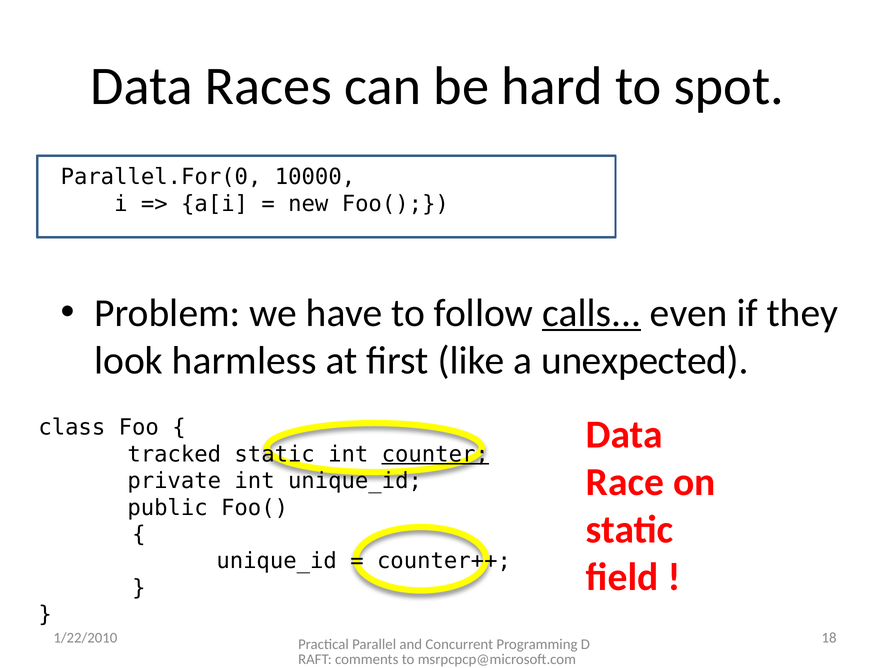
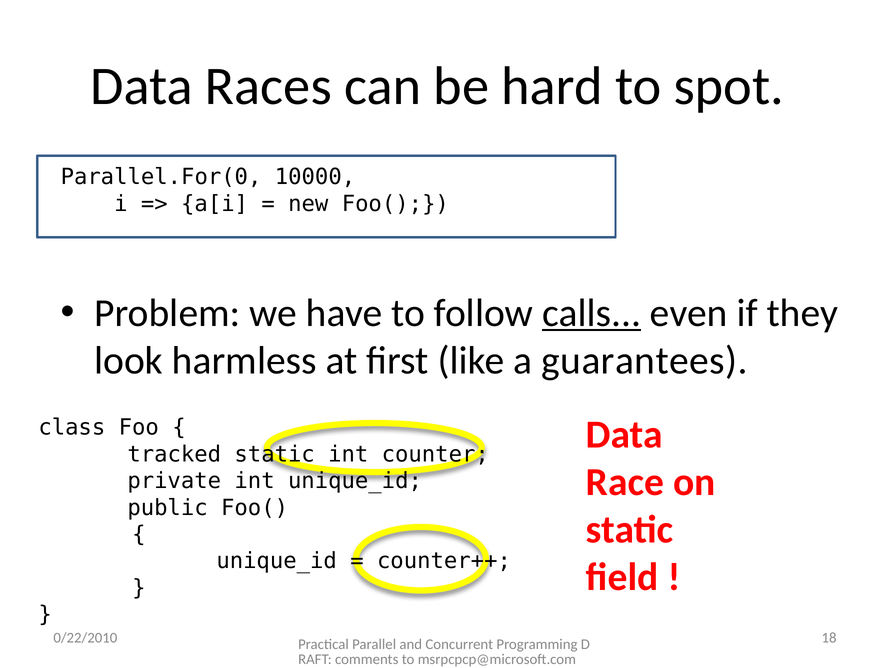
unexpected: unexpected -> guarantees
counter underline: present -> none
1/22/2010: 1/22/2010 -> 0/22/2010
